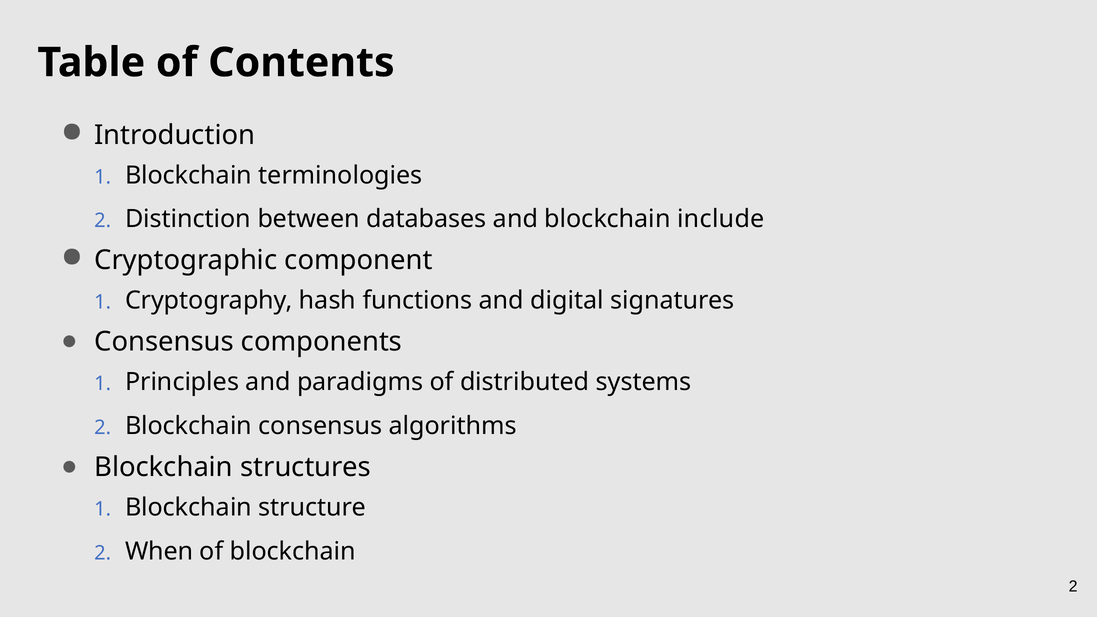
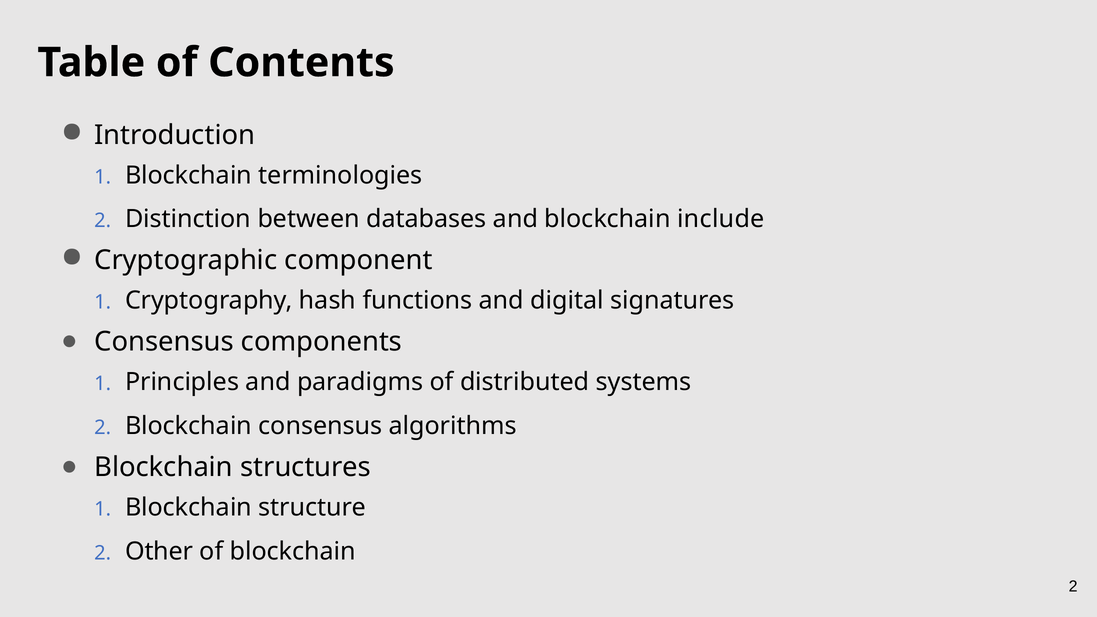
When: When -> Other
